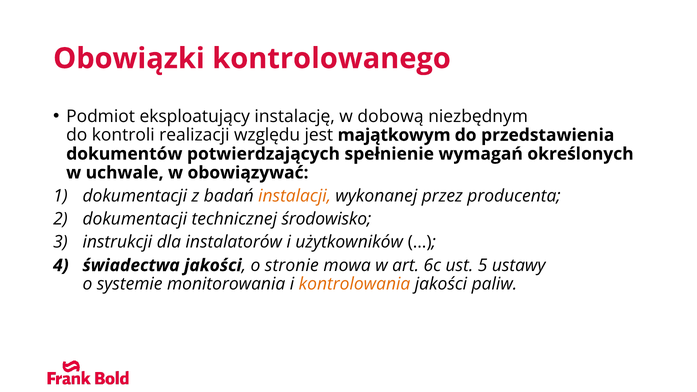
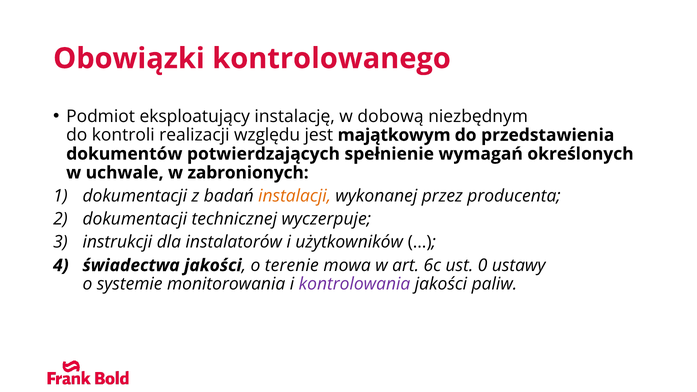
obowiązywać: obowiązywać -> zabronionych
środowisko: środowisko -> wyczerpuje
stronie: stronie -> terenie
5: 5 -> 0
kontrolowania colour: orange -> purple
